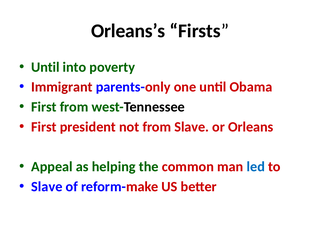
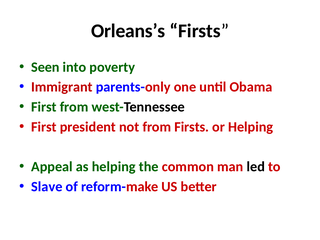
Until at (45, 67): Until -> Seen
from Slave: Slave -> Firsts
or Orleans: Orleans -> Helping
led colour: blue -> black
